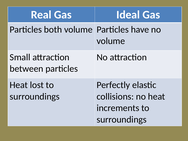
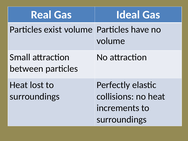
both: both -> exist
